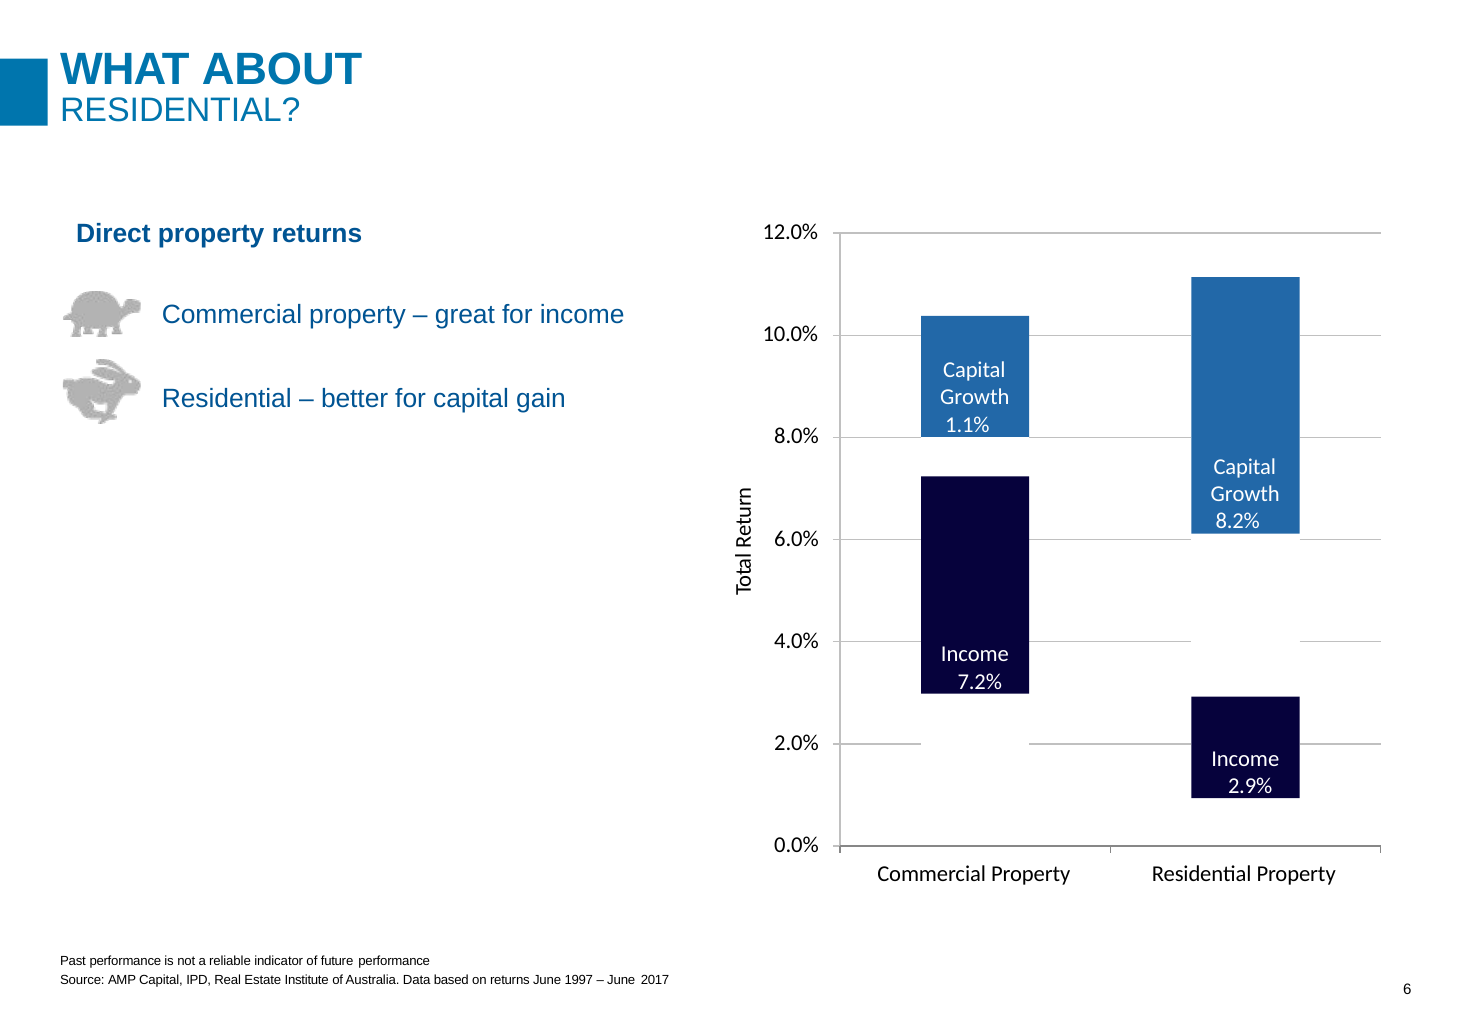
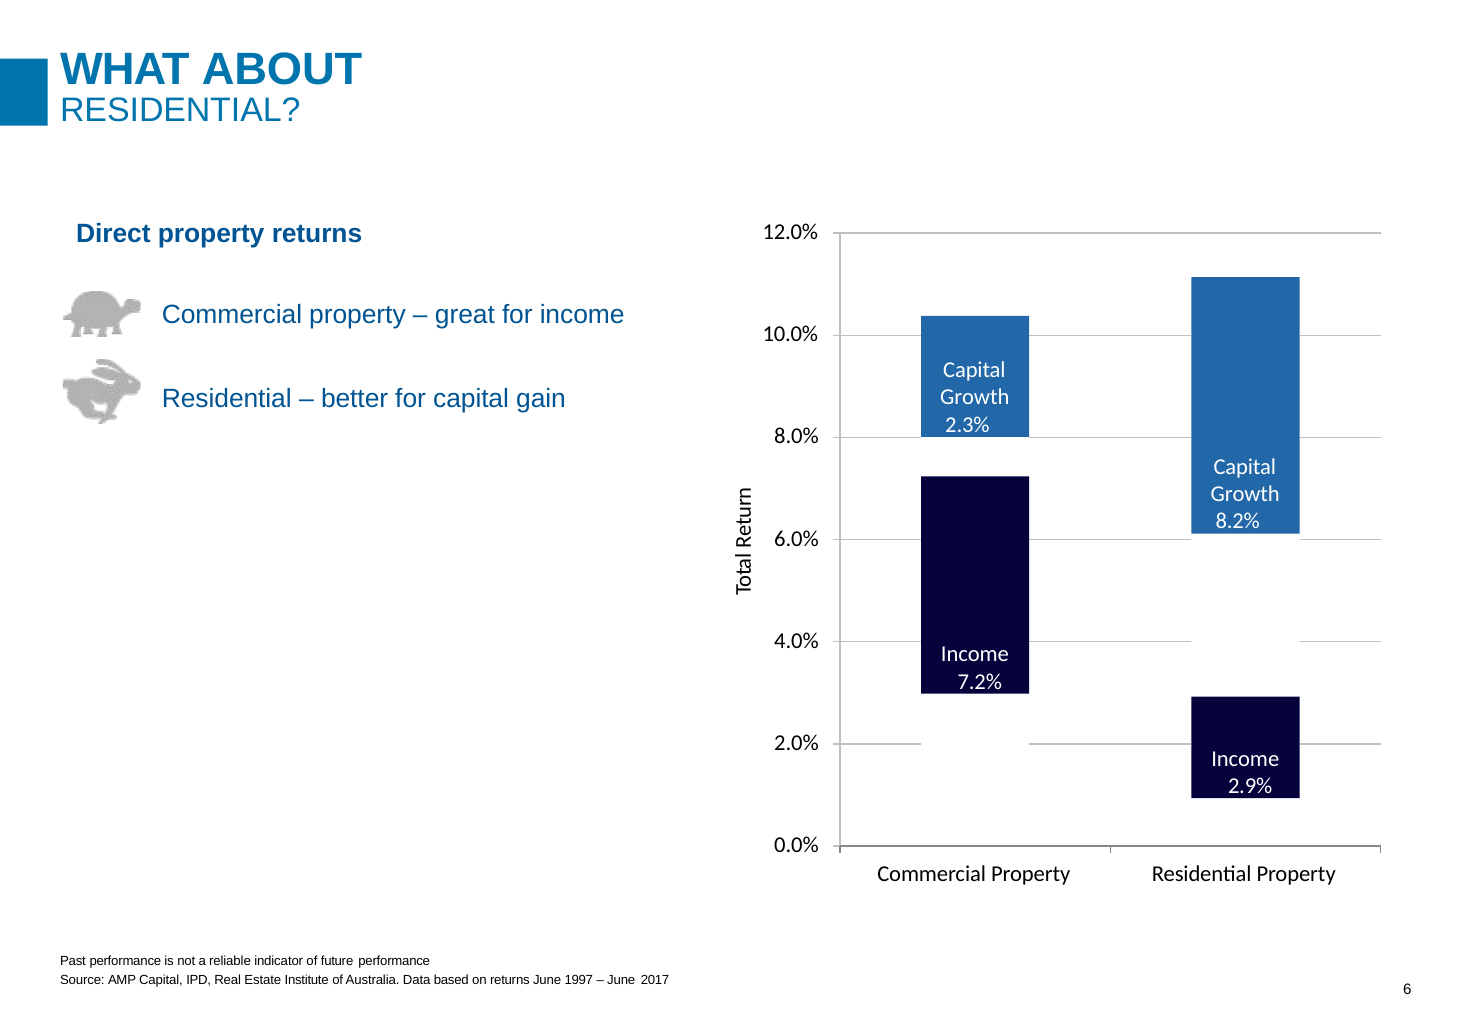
1.1%: 1.1% -> 2.3%
